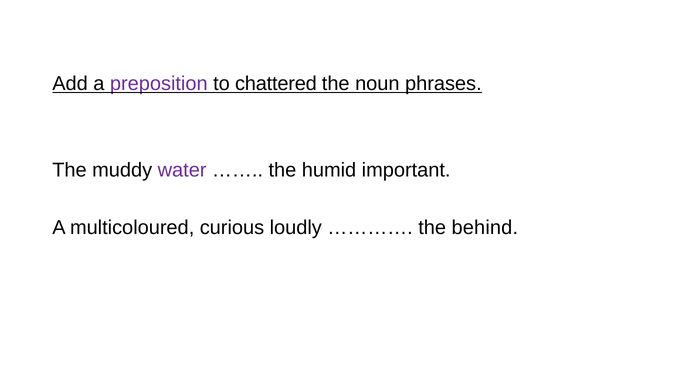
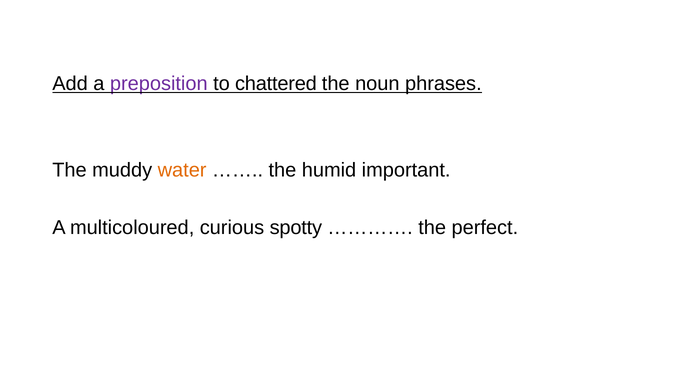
water colour: purple -> orange
loudly: loudly -> spotty
behind: behind -> perfect
